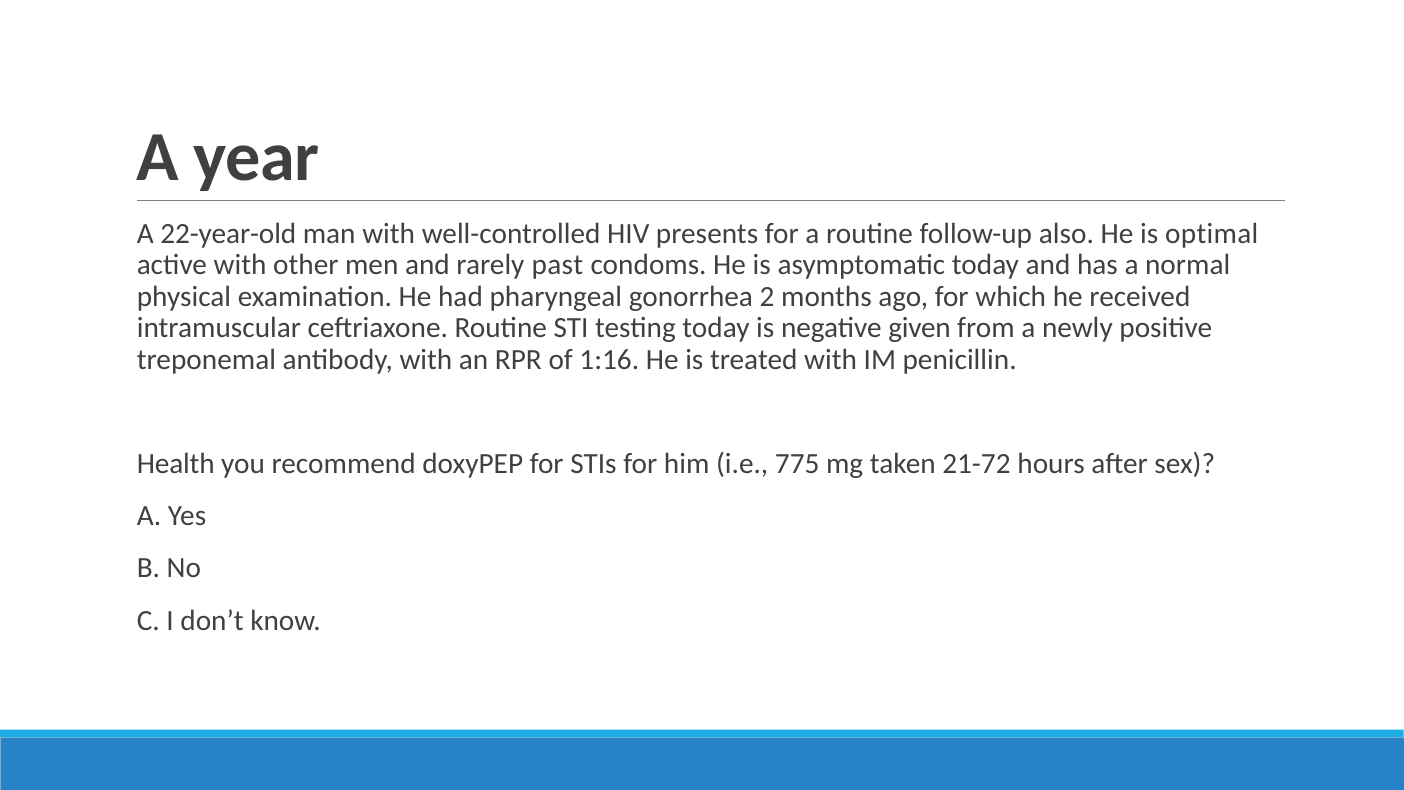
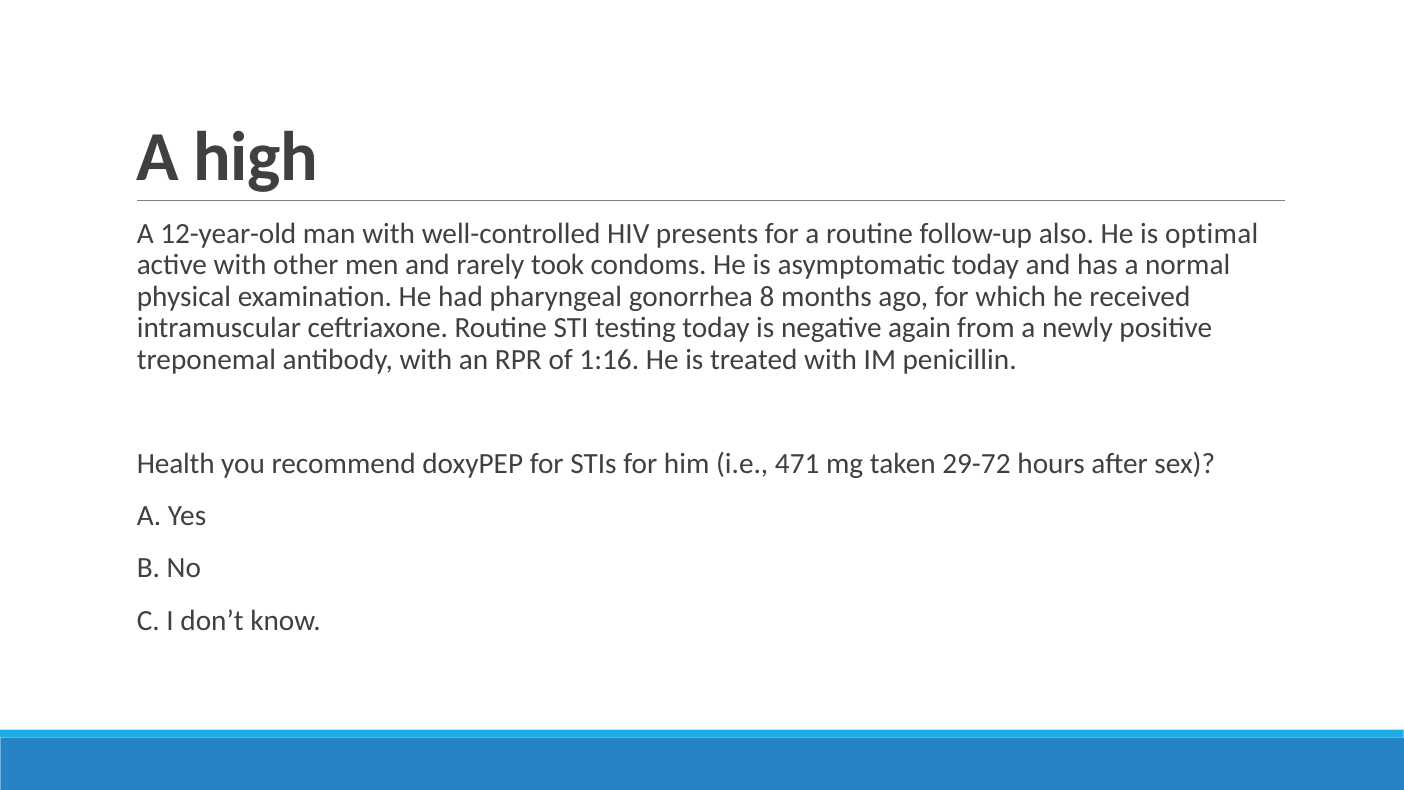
year: year -> high
22-year-old: 22-year-old -> 12-year-old
past: past -> took
2: 2 -> 8
given: given -> again
775: 775 -> 471
21-72: 21-72 -> 29-72
